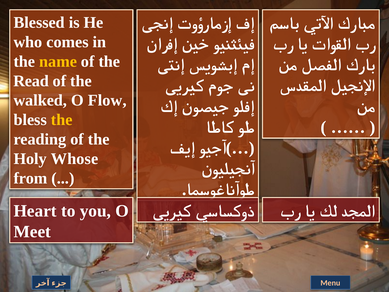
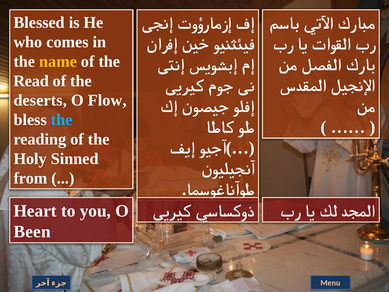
walked: walked -> deserts
the at (62, 120) colour: yellow -> light blue
Whose: Whose -> Sinned
Meet: Meet -> Been
